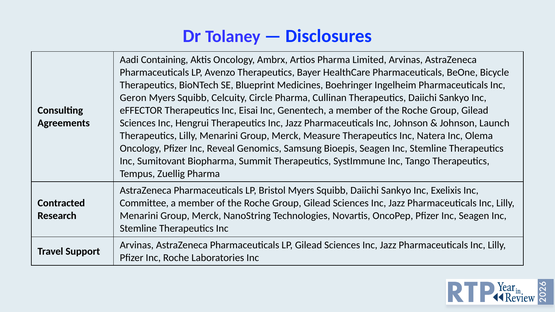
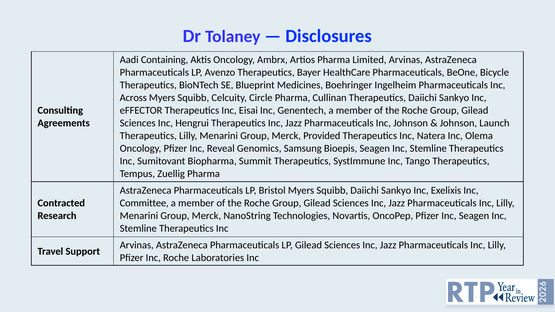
Geron: Geron -> Across
Measure: Measure -> Provided
